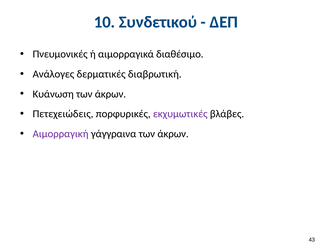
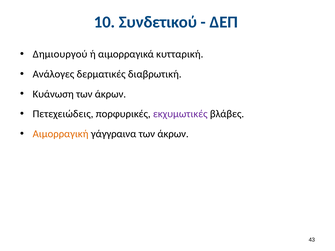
Πνευμονικές: Πνευμονικές -> Δημιουργού
διαθέσιμο: διαθέσιμο -> κυτταρική
Αιμορραγική colour: purple -> orange
